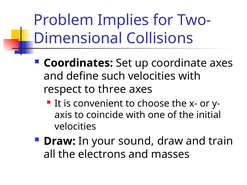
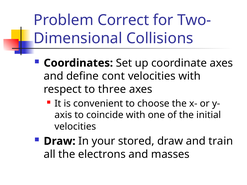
Implies: Implies -> Correct
such: such -> cont
sound: sound -> stored
